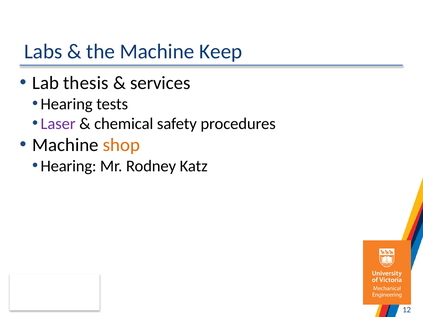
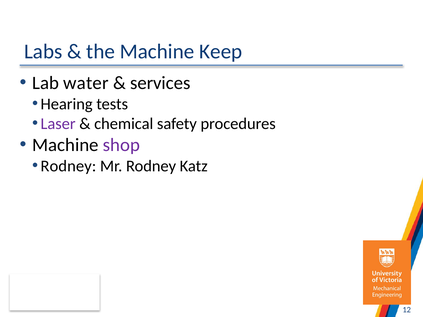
thesis: thesis -> water
shop colour: orange -> purple
Hearing at (69, 166): Hearing -> Rodney
